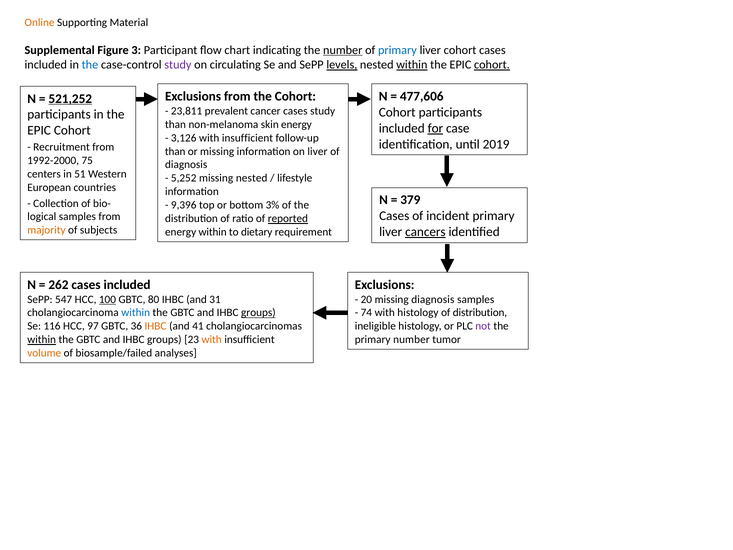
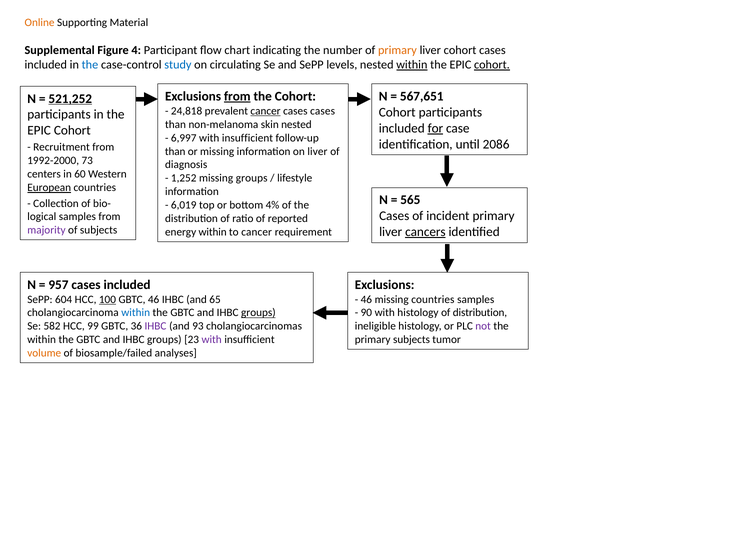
3: 3 -> 4
number at (343, 50) underline: present -> none
primary at (397, 50) colour: blue -> orange
study at (178, 65) colour: purple -> blue
levels underline: present -> none
477,606: 477,606 -> 567,651
from at (237, 96) underline: none -> present
23,811: 23,811 -> 24,818
cancer at (266, 111) underline: none -> present
cases study: study -> cases
skin energy: energy -> nested
3,126: 3,126 -> 6,997
2019: 2019 -> 2086
75: 75 -> 73
51: 51 -> 60
5,252: 5,252 -> 1,252
missing nested: nested -> groups
European underline: none -> present
379: 379 -> 565
9,396: 9,396 -> 6,019
3%: 3% -> 4%
reported underline: present -> none
majority colour: orange -> purple
to dietary: dietary -> cancer
262: 262 -> 957
547: 547 -> 604
GBTC 80: 80 -> 46
31: 31 -> 65
20 at (366, 299): 20 -> 46
missing diagnosis: diagnosis -> countries
74: 74 -> 90
116: 116 -> 582
97: 97 -> 99
IHBC at (155, 326) colour: orange -> purple
41: 41 -> 93
within at (42, 340) underline: present -> none
with at (212, 340) colour: orange -> purple
primary number: number -> subjects
